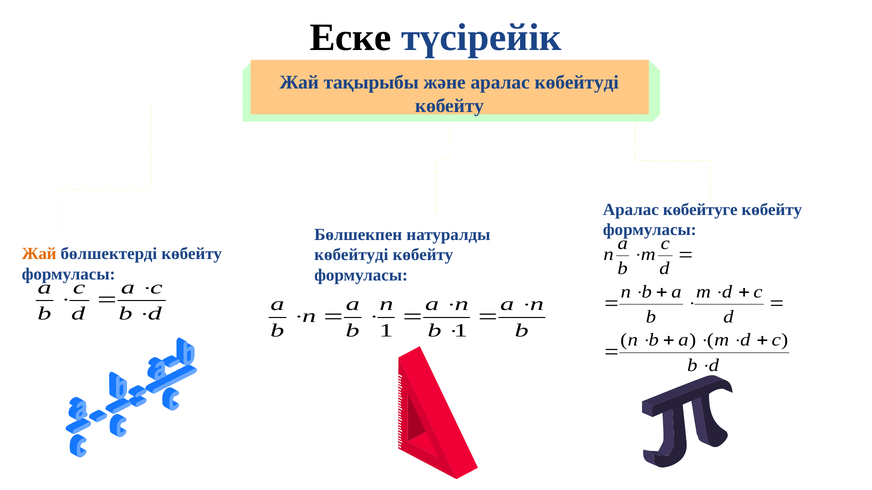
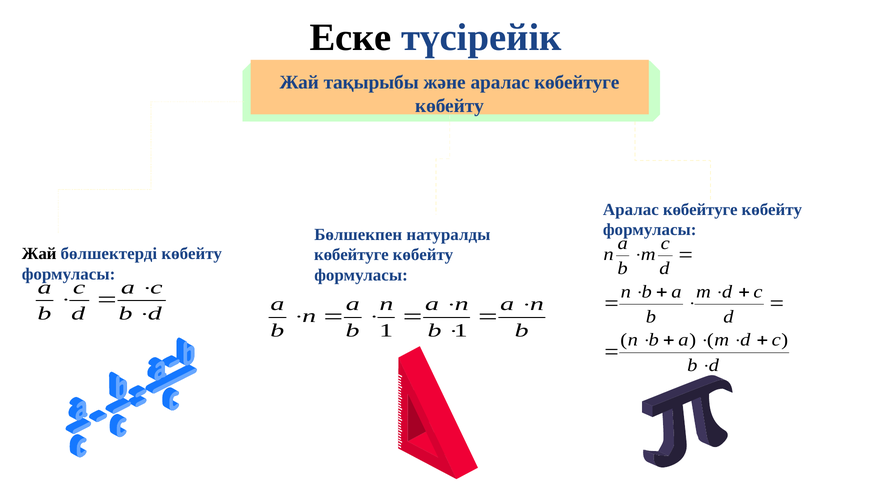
және аралас көбейтуді: көбейтуді -> көбейтуге
Жай at (39, 254) colour: orange -> black
көбейтуді at (351, 255): көбейтуді -> көбейтуге
